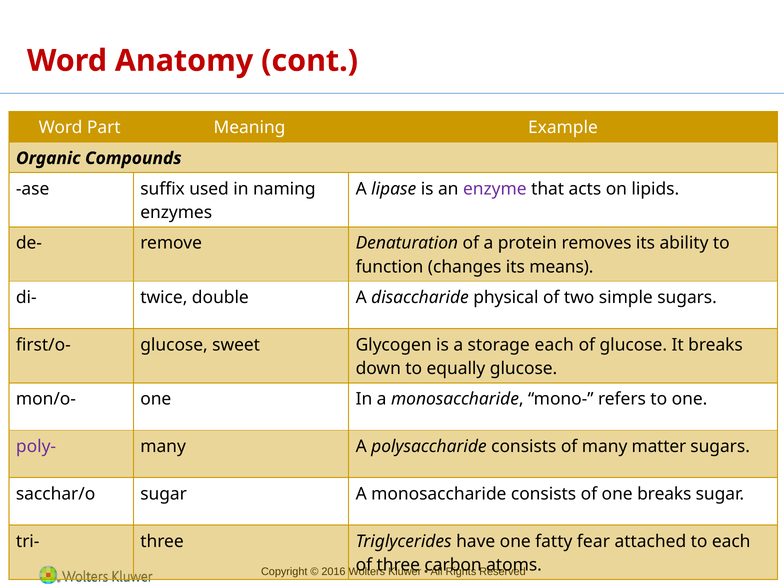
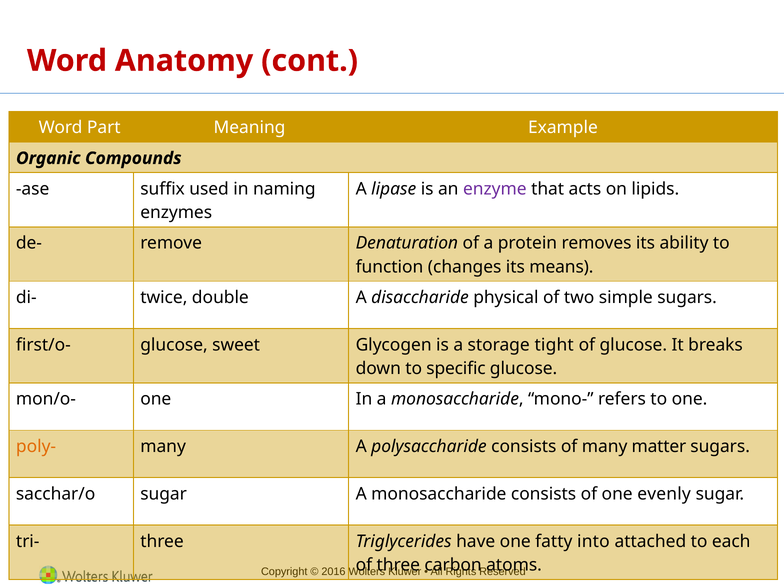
storage each: each -> tight
equally: equally -> specific
poly- colour: purple -> orange
one breaks: breaks -> evenly
fear: fear -> into
